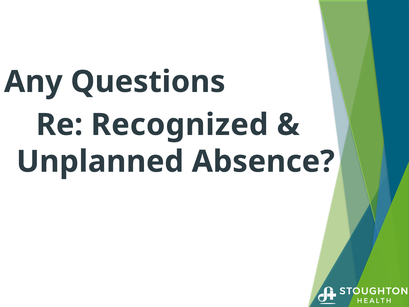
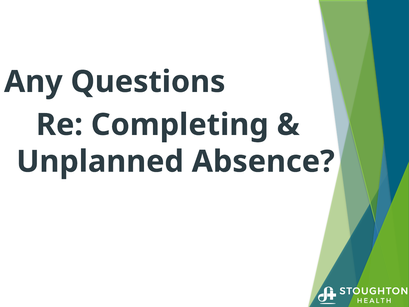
Recognized: Recognized -> Completing
